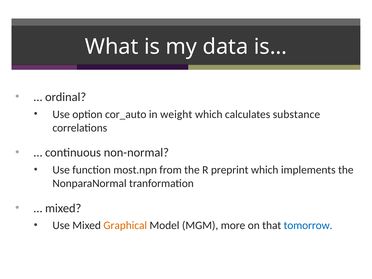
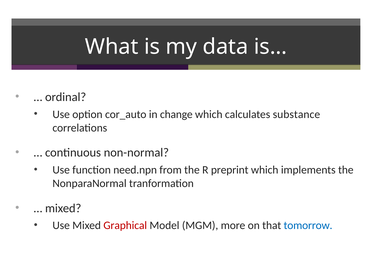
weight: weight -> change
most.npn: most.npn -> need.npn
Graphical colour: orange -> red
